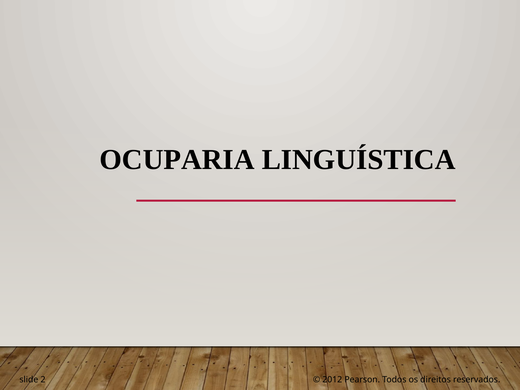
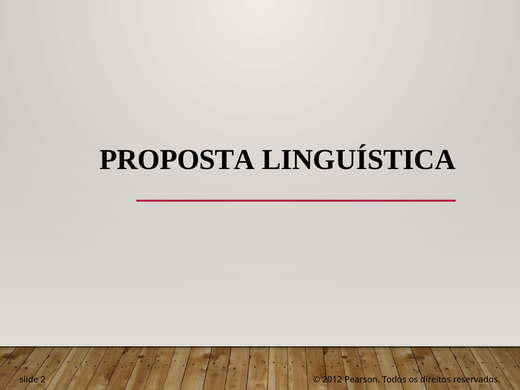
OCUPARIA: OCUPARIA -> PROPOSTA
